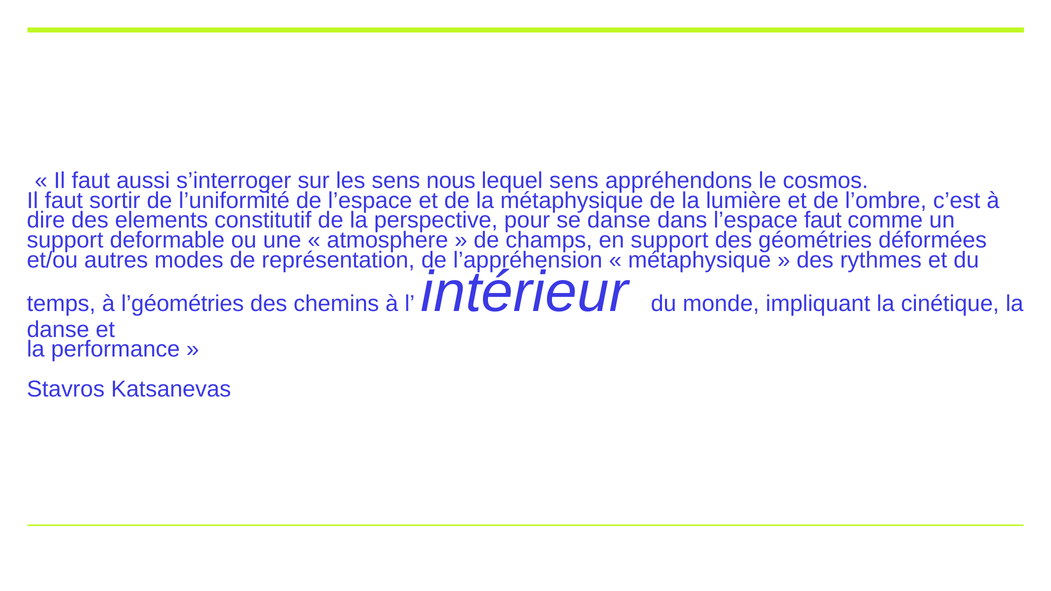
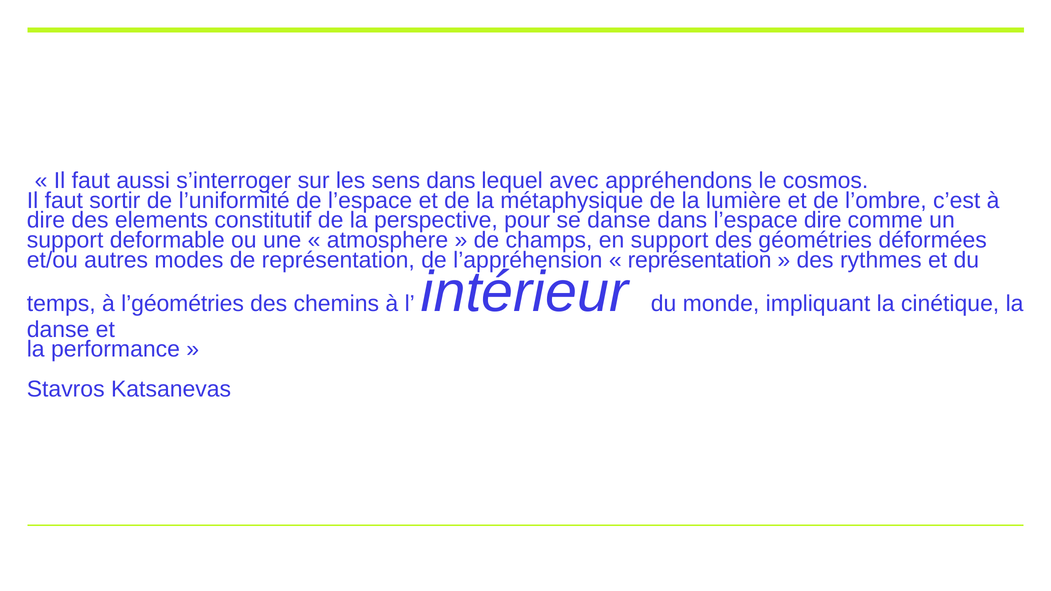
sens nous: nous -> dans
lequel sens: sens -> avec
l’espace faut: faut -> dire
métaphysique at (700, 260): métaphysique -> représentation
